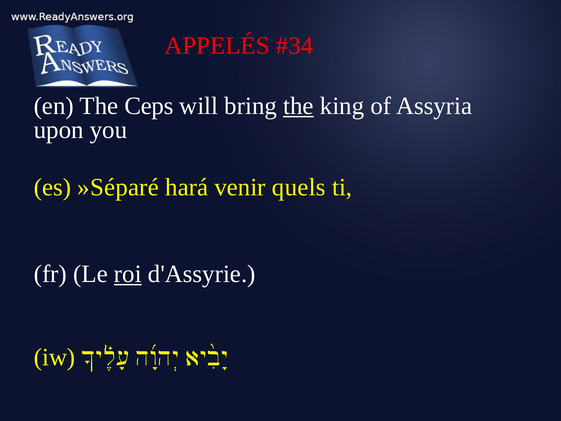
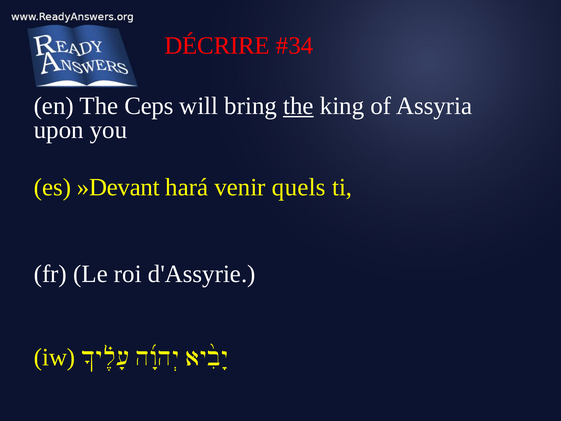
APPELÉS: APPELÉS -> DÉCRIRE
»Séparé: »Séparé -> »Devant
roi underline: present -> none
